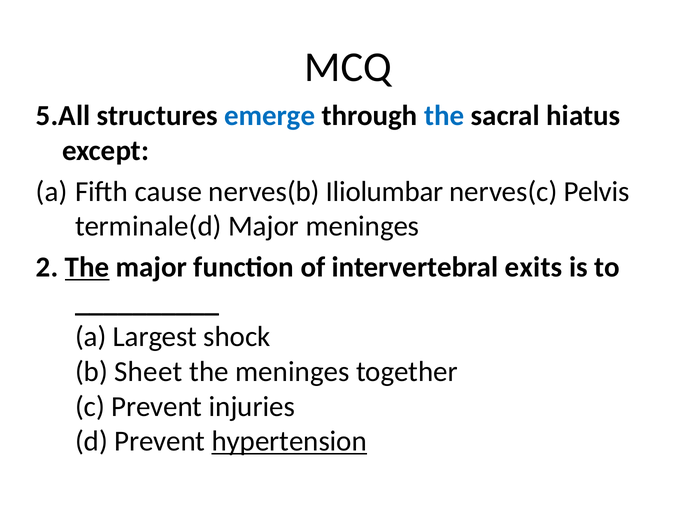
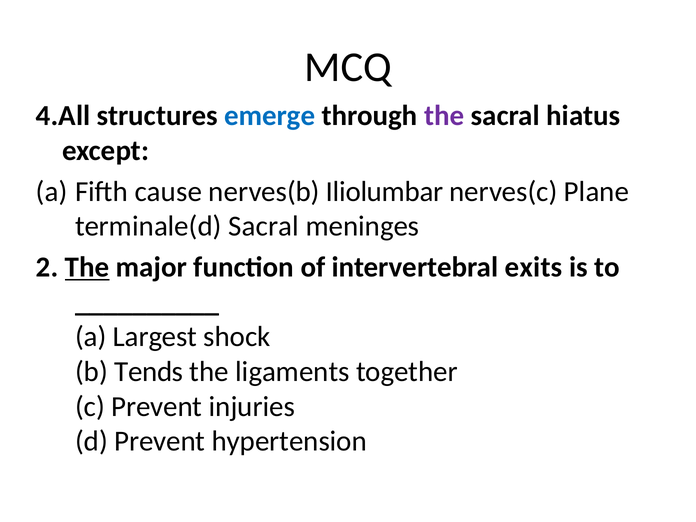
5.All: 5.All -> 4.All
the at (444, 116) colour: blue -> purple
Pelvis: Pelvis -> Plane
terminale(d Major: Major -> Sacral
Sheet: Sheet -> Tends
the meninges: meninges -> ligaments
hypertension underline: present -> none
